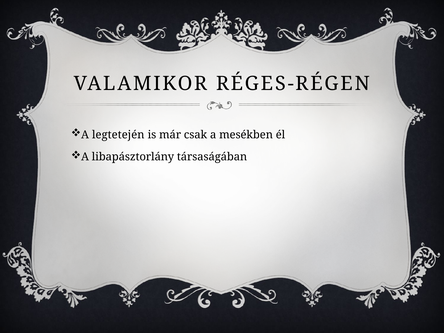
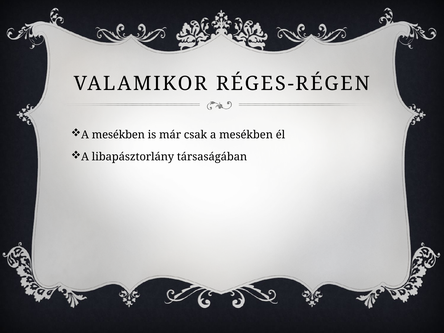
legtetején at (118, 135): legtetején -> mesékben
